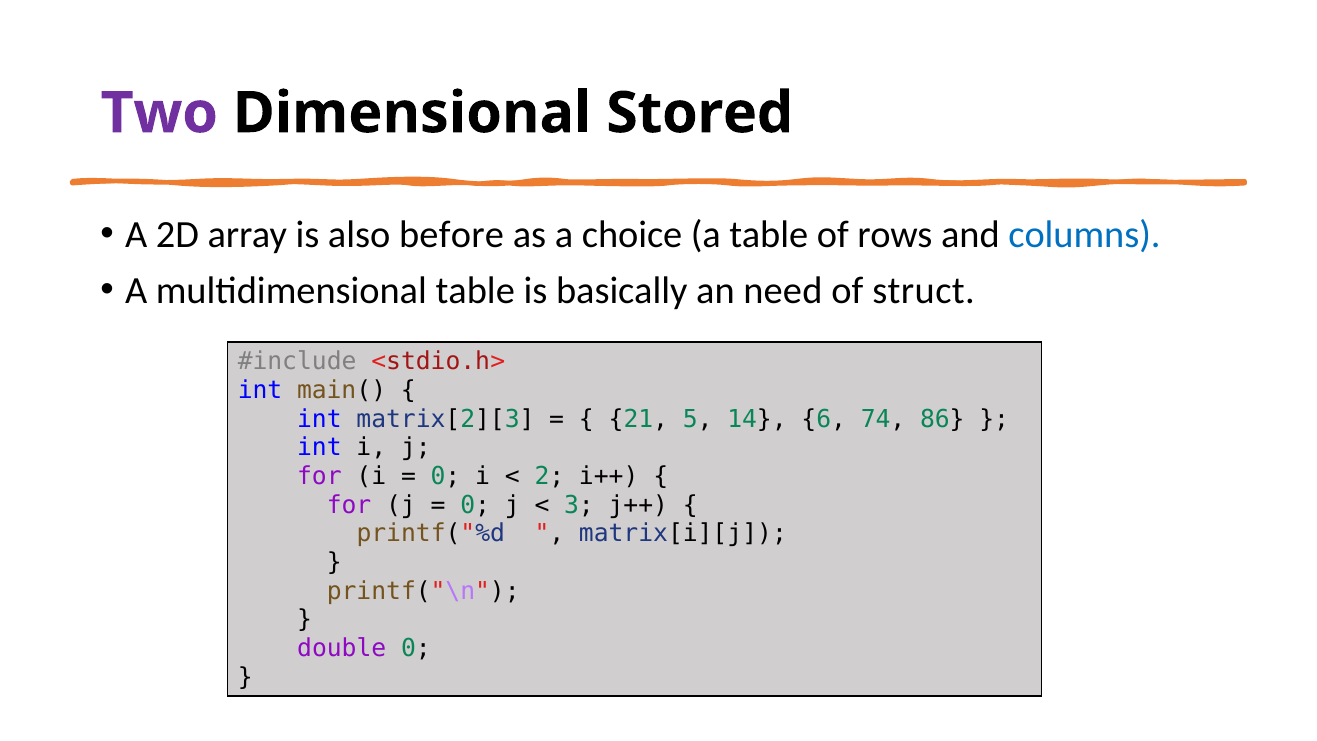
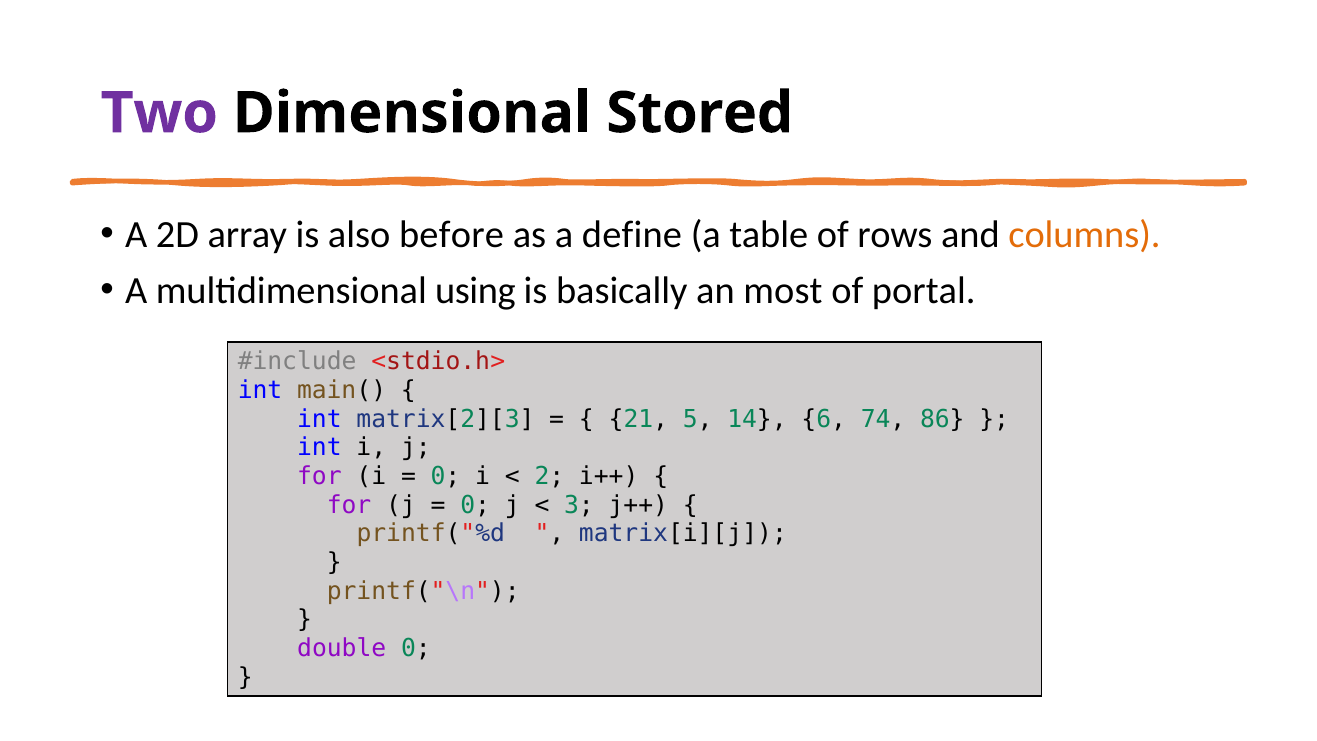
choice: choice -> define
columns colour: blue -> orange
multidimensional table: table -> using
need: need -> most
struct: struct -> portal
